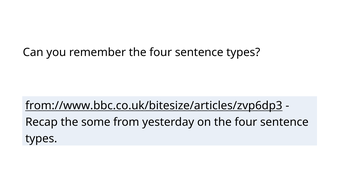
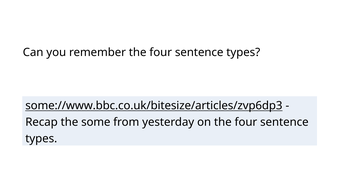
from://www.bbc.co.uk/bitesize/articles/zvp6dp3: from://www.bbc.co.uk/bitesize/articles/zvp6dp3 -> some://www.bbc.co.uk/bitesize/articles/zvp6dp3
